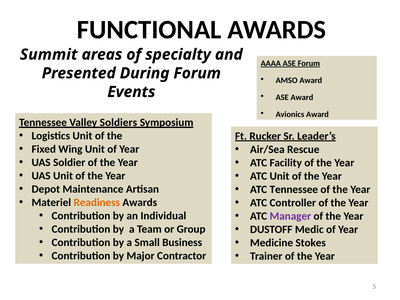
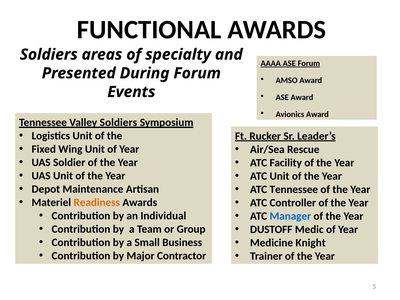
Summit at (49, 55): Summit -> Soldiers
Manager colour: purple -> blue
Stokes: Stokes -> Knight
